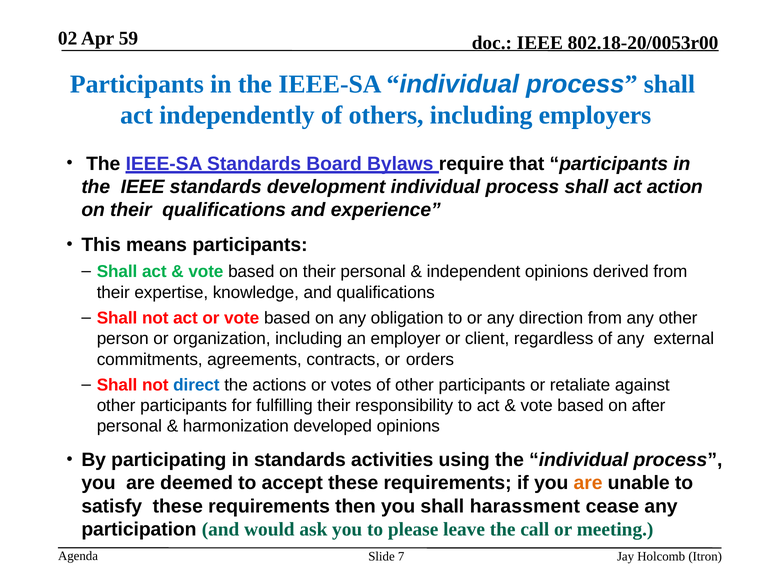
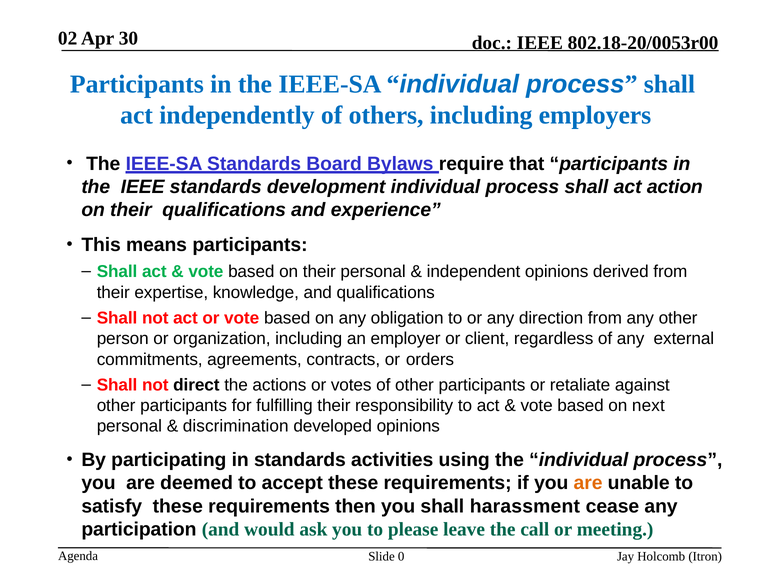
59: 59 -> 30
direct colour: blue -> black
after: after -> next
harmonization: harmonization -> discrimination
7: 7 -> 0
